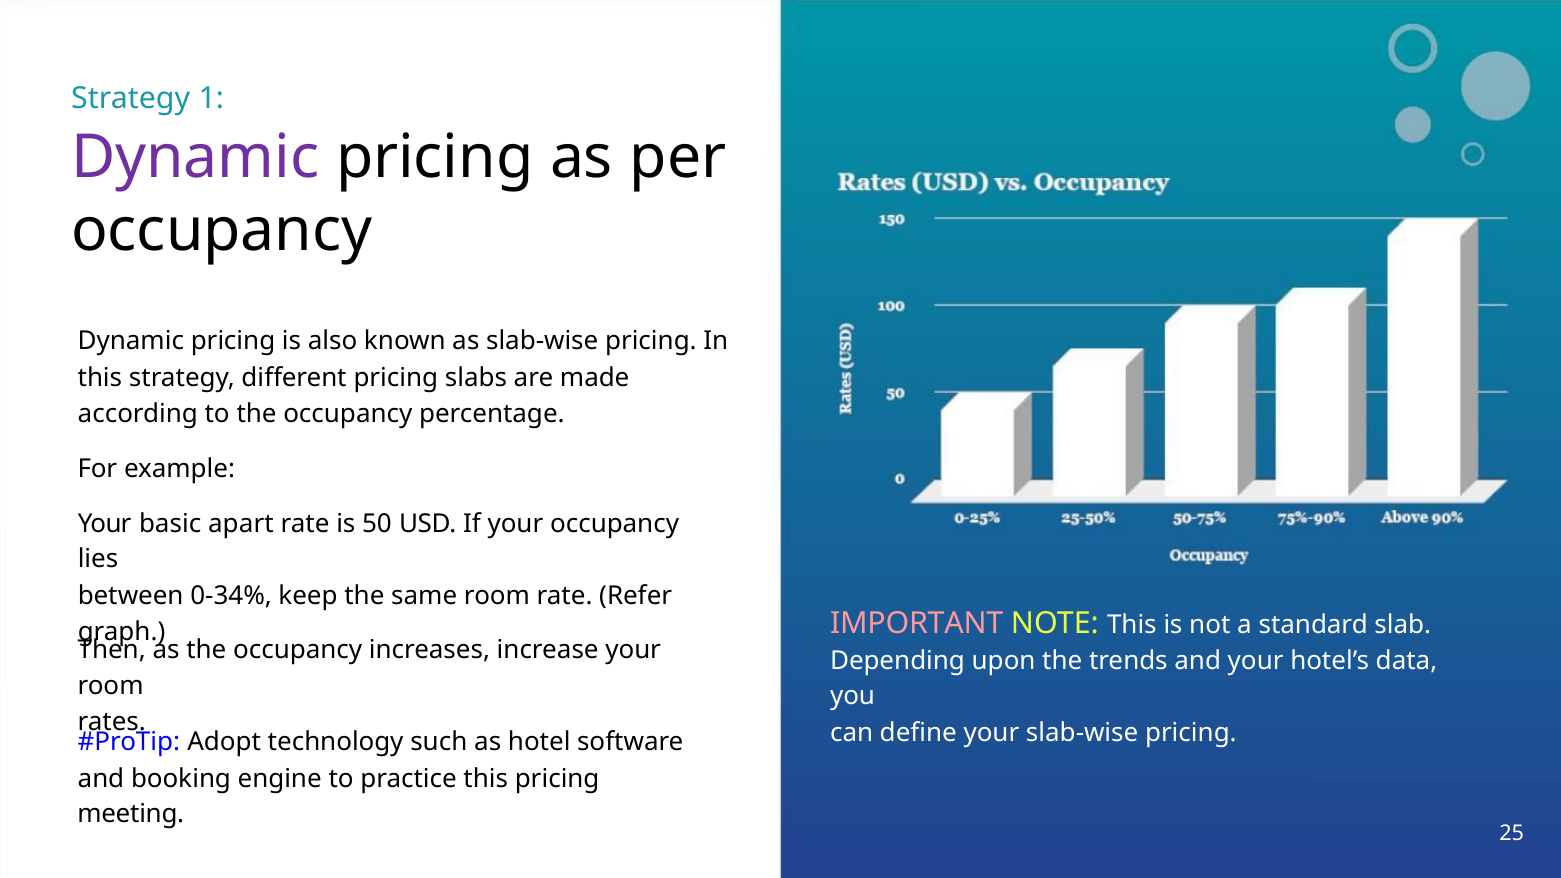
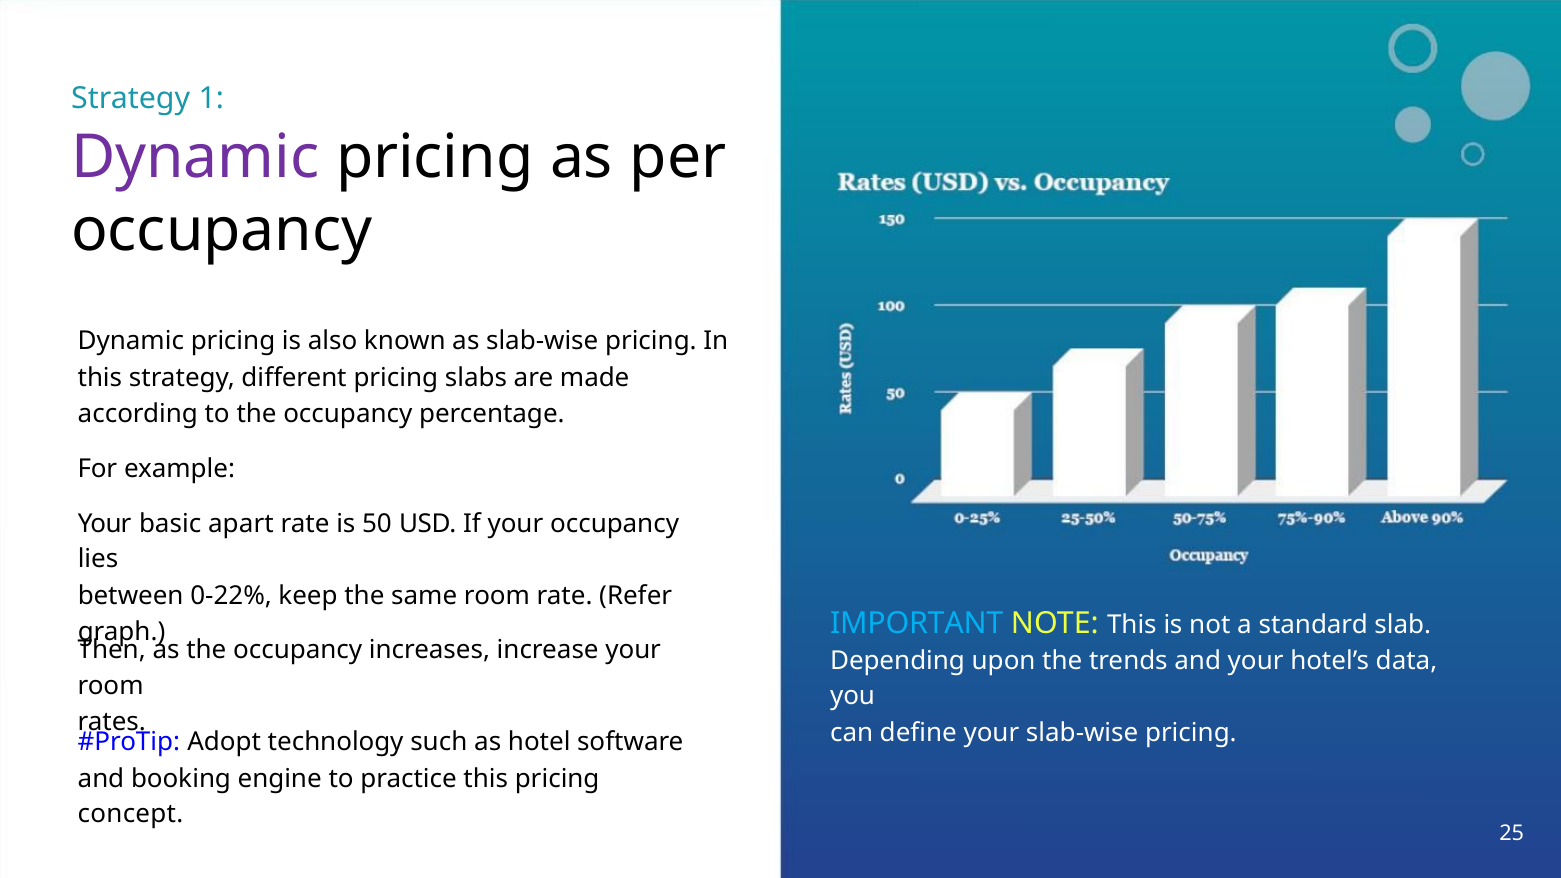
0-34%: 0-34% -> 0-22%
IMPORTANT colour: pink -> light blue
meeting: meeting -> concept
